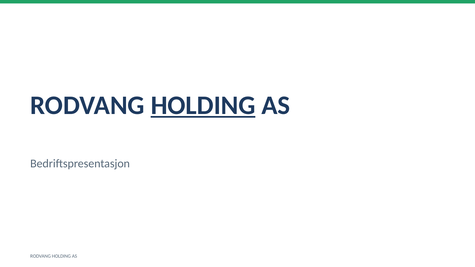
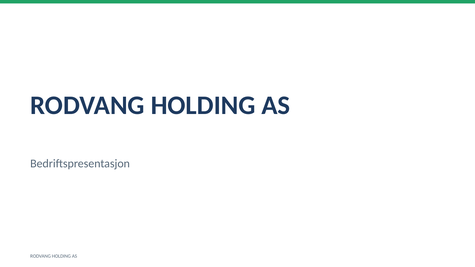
HOLDING at (203, 105) underline: present -> none
